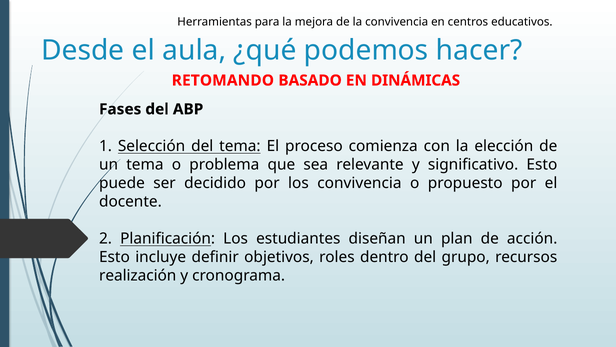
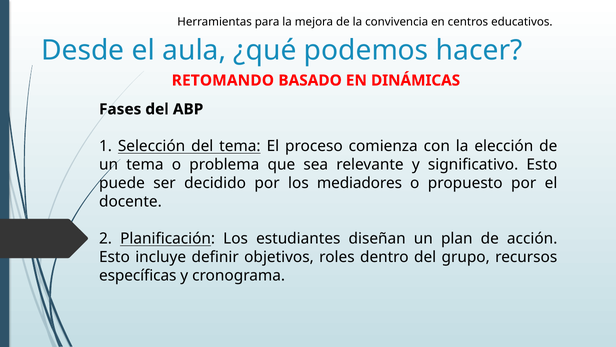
los convivencia: convivencia -> mediadores
realización: realización -> específicas
